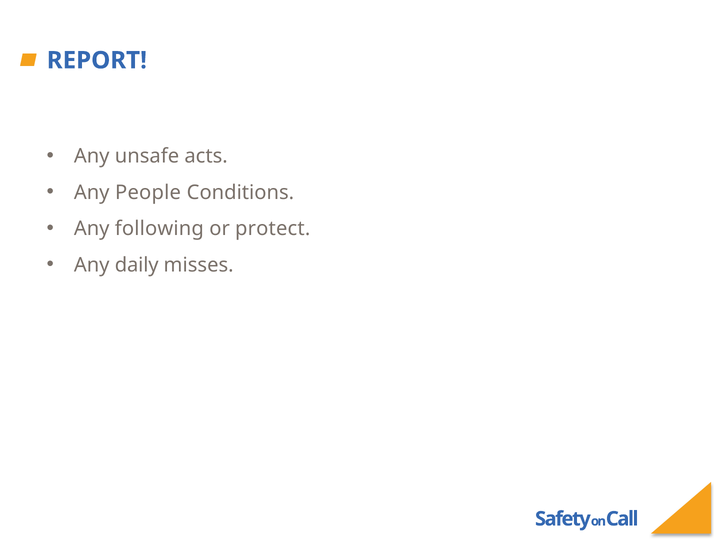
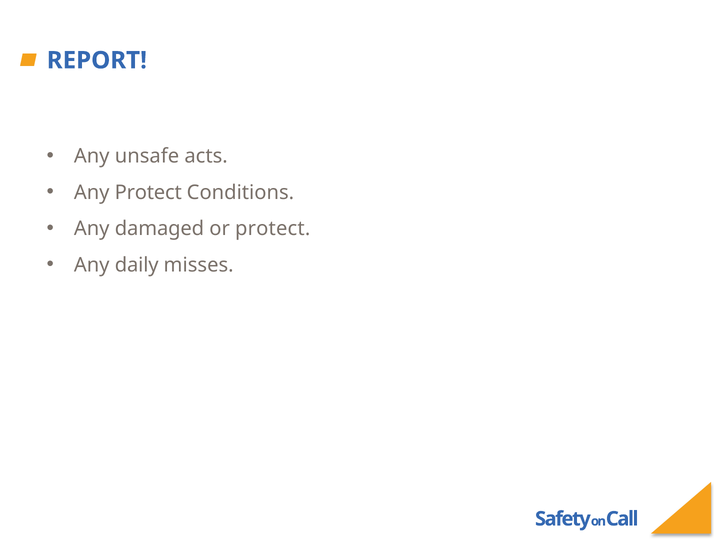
Any People: People -> Protect
following: following -> damaged
